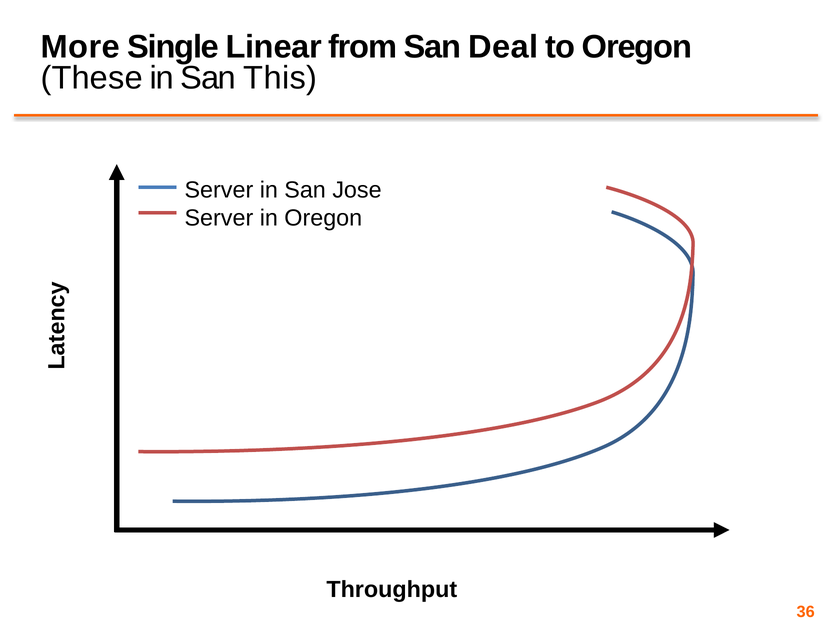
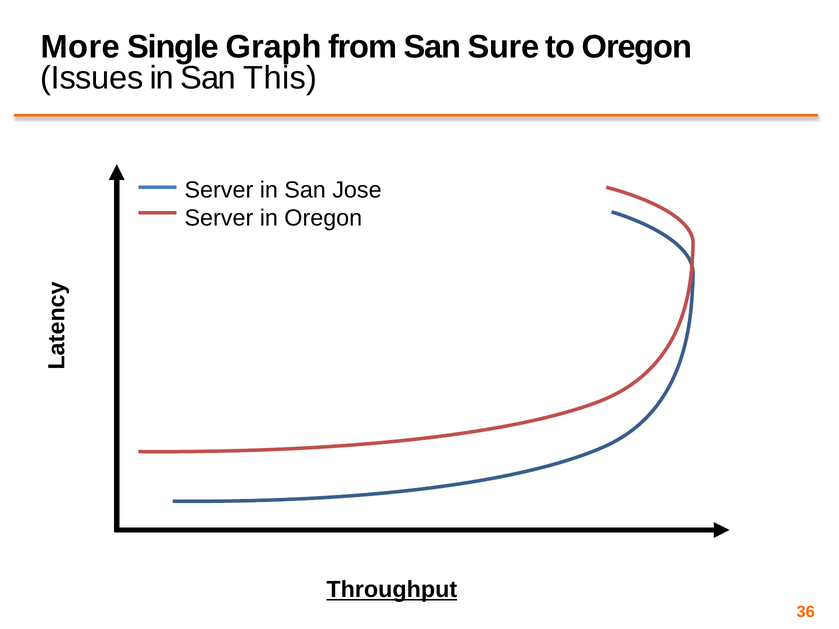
Linear: Linear -> Graph
Deal: Deal -> Sure
These: These -> Issues
Throughput underline: none -> present
